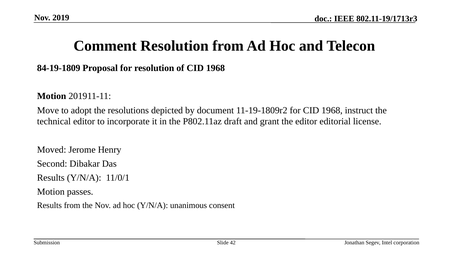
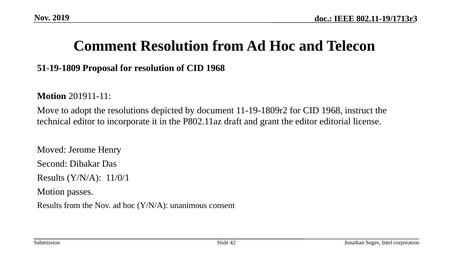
84-19-1809: 84-19-1809 -> 51-19-1809
